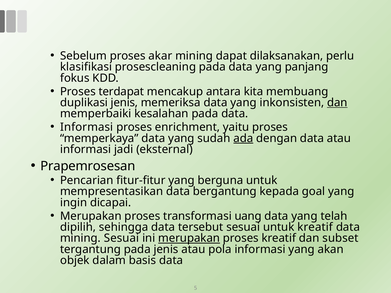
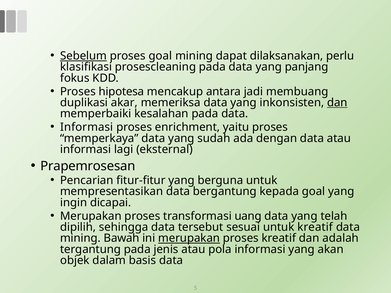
Sebelum underline: none -> present
proses akar: akar -> goal
terdapat: terdapat -> hipotesa
kita: kita -> jadi
duplikasi jenis: jenis -> akar
ada underline: present -> none
jadi: jadi -> lagi
mining Sesuai: Sesuai -> Bawah
subset: subset -> adalah
